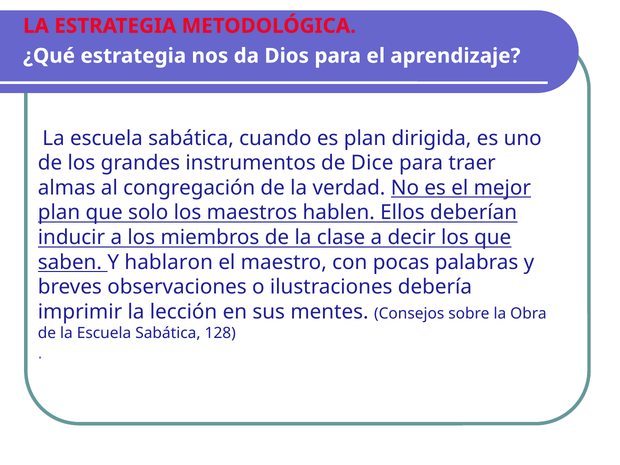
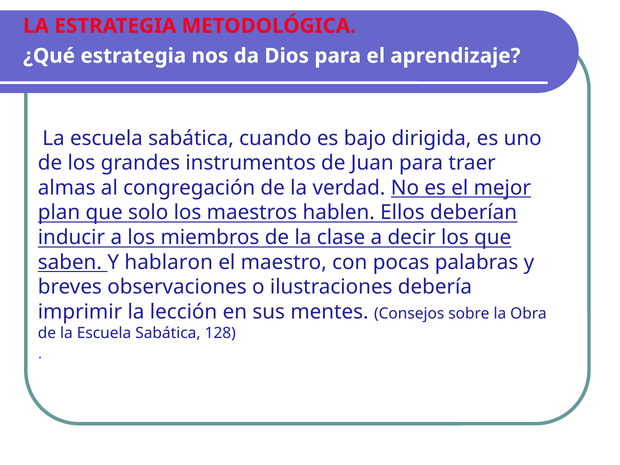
es plan: plan -> bajo
Dice: Dice -> Juan
